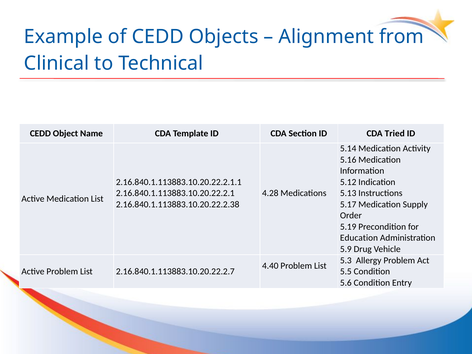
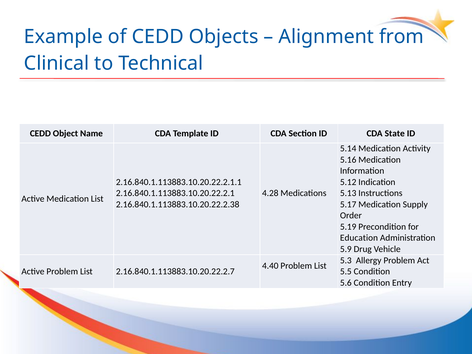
Tried: Tried -> State
